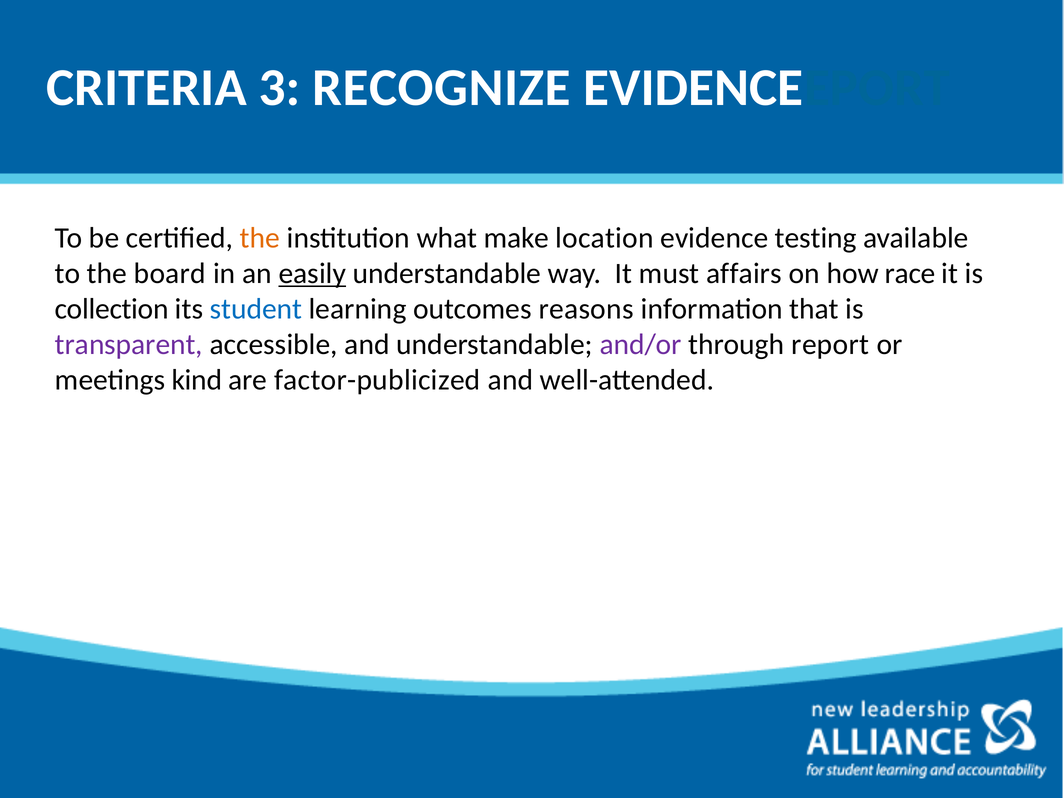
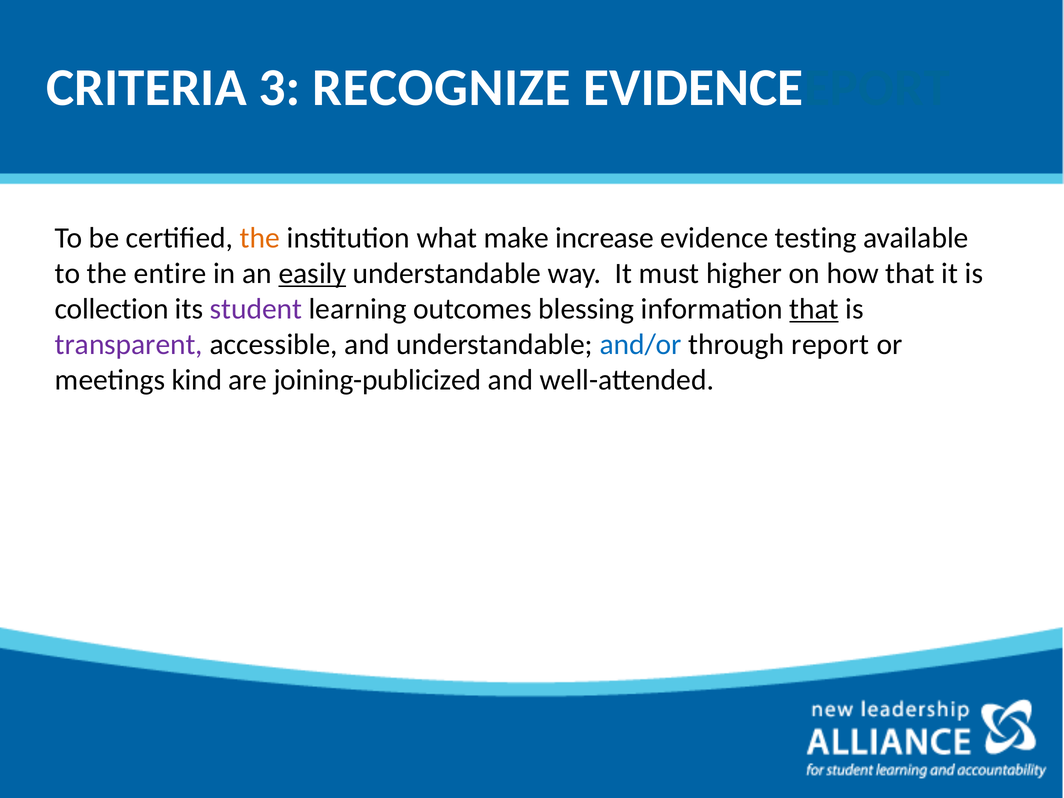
location: location -> increase
board: board -> entire
affairs: affairs -> higher
how race: race -> that
student colour: blue -> purple
reasons: reasons -> blessing
that at (814, 309) underline: none -> present
and/or colour: purple -> blue
factor-publicized: factor-publicized -> joining-publicized
